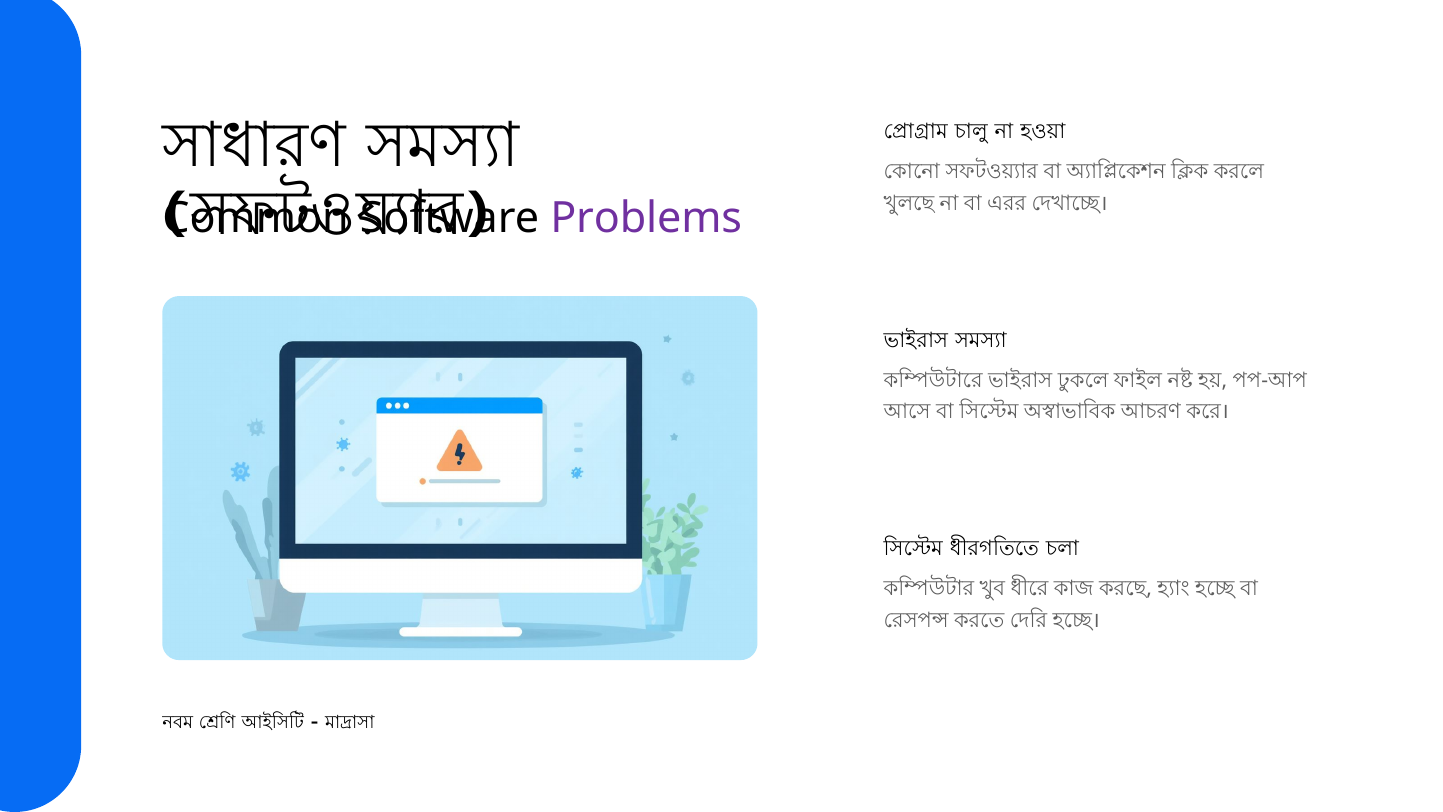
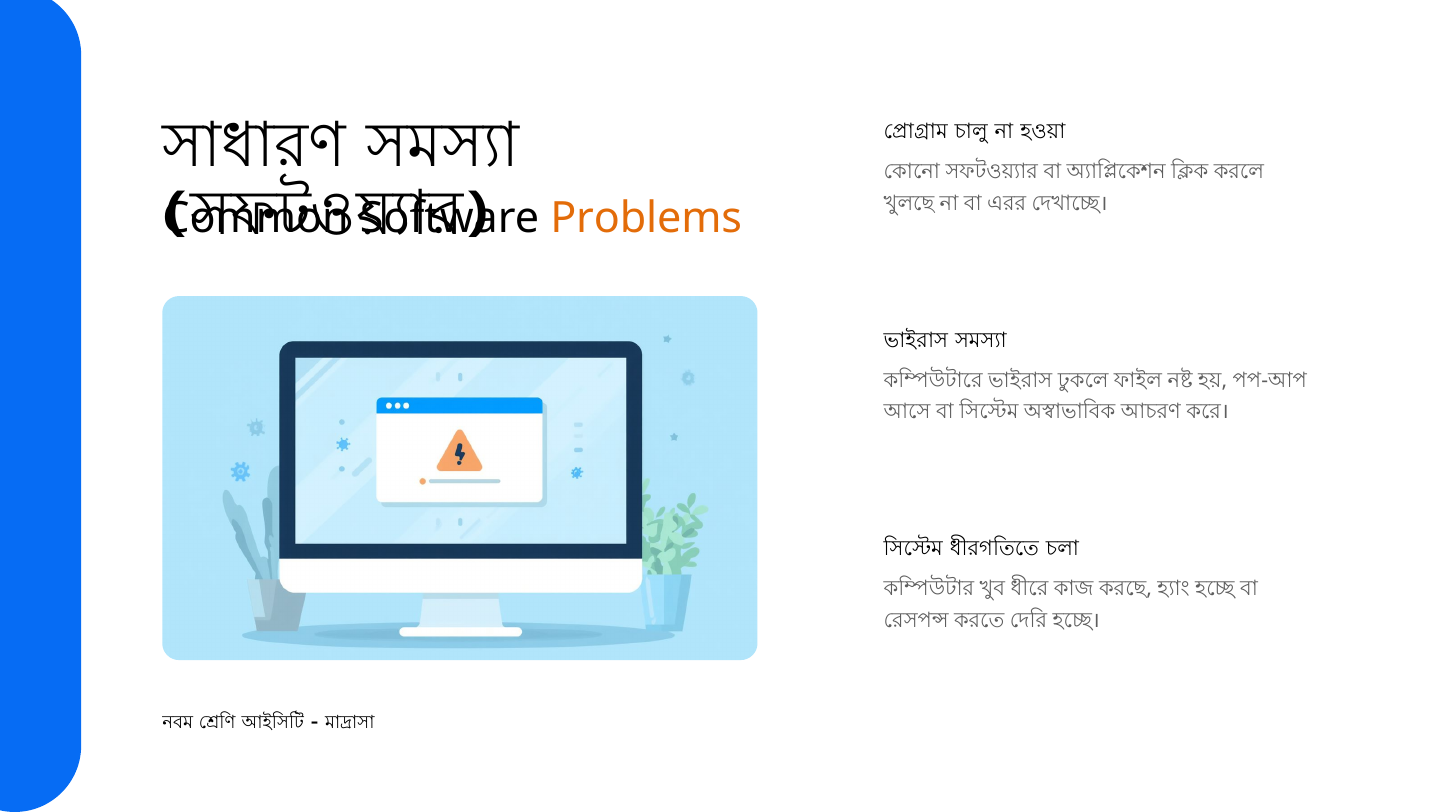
Problems colour: purple -> orange
